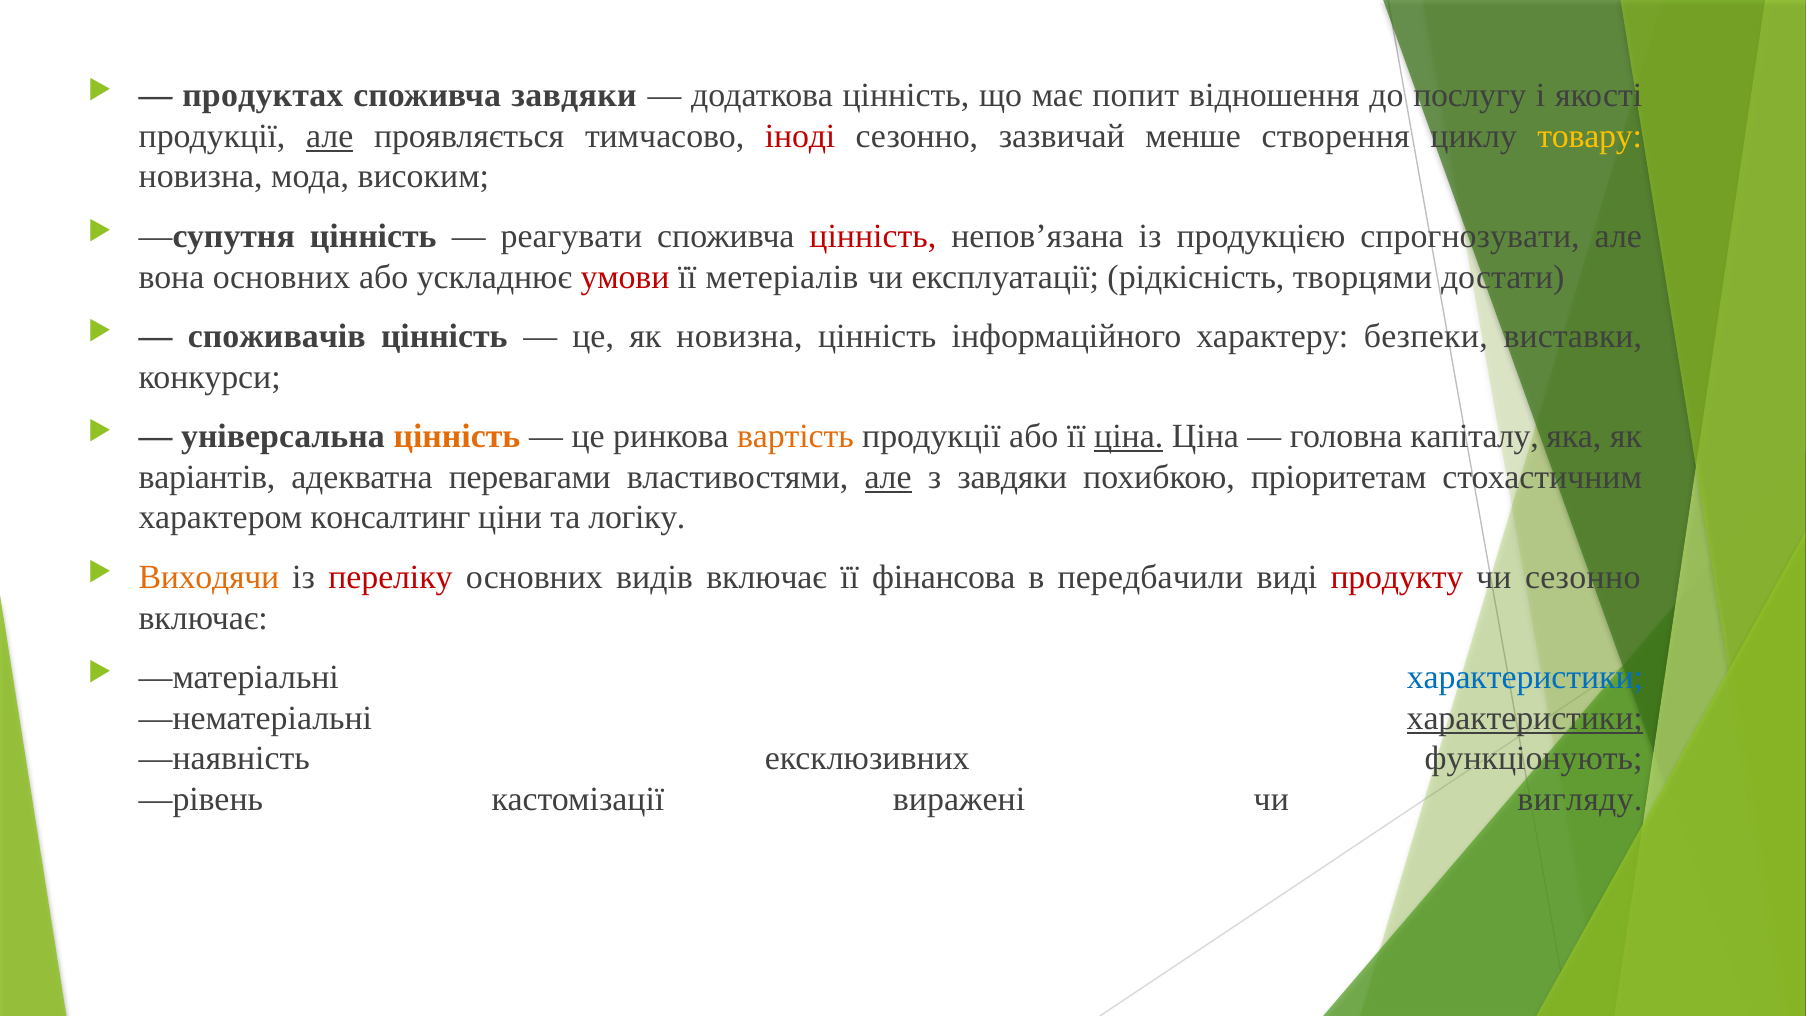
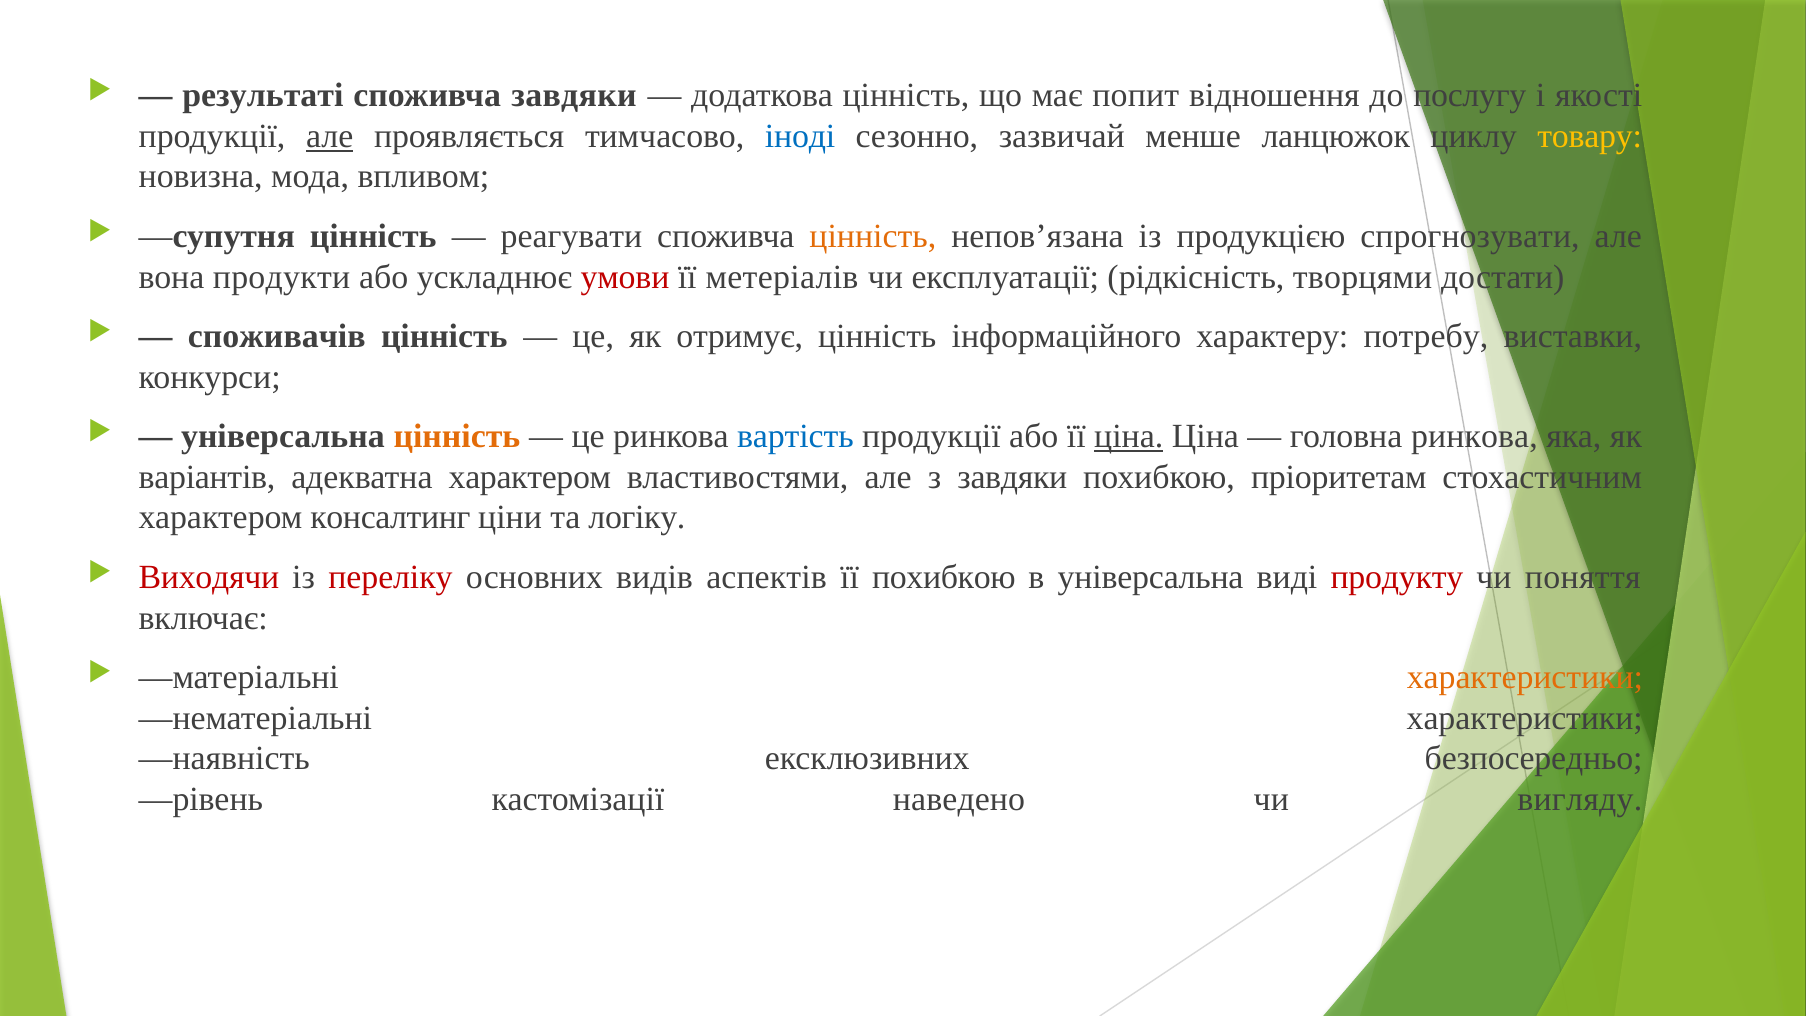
продуктах: продуктах -> результаті
іноді colour: red -> blue
створення: створення -> ланцюжок
високим: високим -> впливом
цінність at (873, 236) colour: red -> orange
вона основних: основних -> продукти
як новизна: новизна -> отримує
безпеки: безпеки -> потребу
вартість colour: orange -> blue
головна капіталу: капіталу -> ринкова
адекватна перевагами: перевагами -> характером
але at (888, 477) underline: present -> none
Виходячи colour: orange -> red
видів включає: включає -> аспектів
її фінансова: фінансова -> похибкою
в передбачили: передбачили -> універсальна
чи сезонно: сезонно -> поняття
характеристики at (1525, 677) colour: blue -> orange
характеристики at (1525, 718) underline: present -> none
функціонують: функціонують -> безпосередньо
виражені: виражені -> наведено
